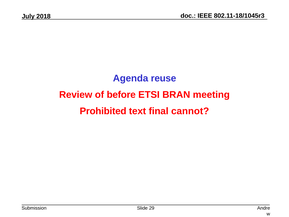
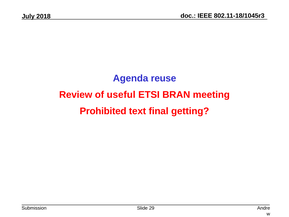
before: before -> useful
cannot: cannot -> getting
